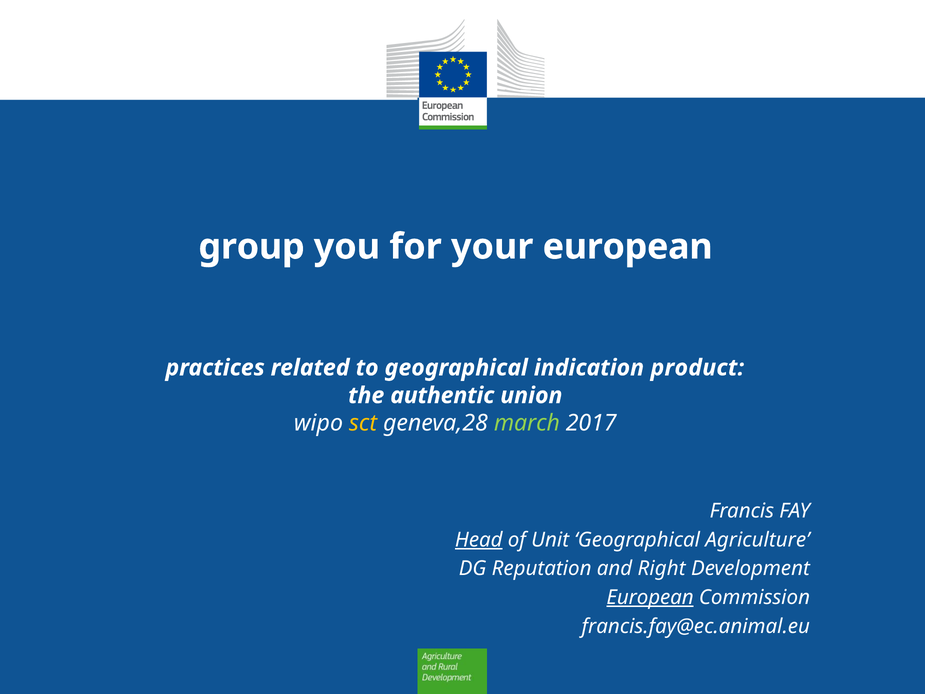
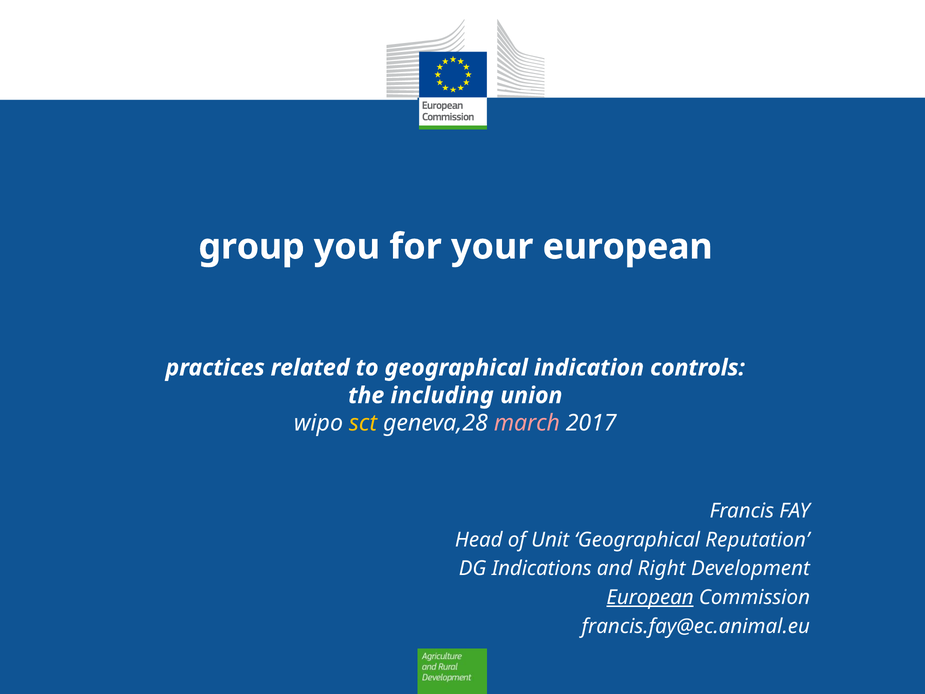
product: product -> controls
authentic: authentic -> including
march colour: light green -> pink
Head underline: present -> none
Agriculture: Agriculture -> Reputation
Reputation: Reputation -> Indications
